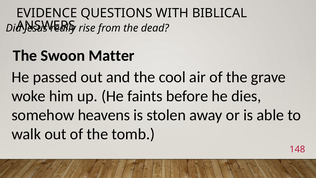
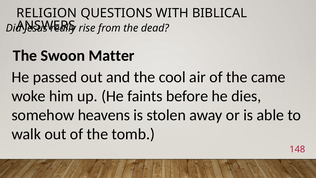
EVIDENCE: EVIDENCE -> RELIGION
grave: grave -> came
